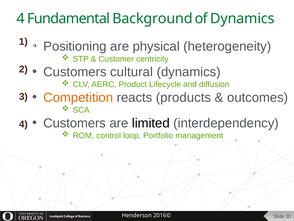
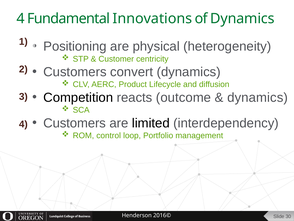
Background: Background -> Innovations
cultural: cultural -> convert
Competition colour: orange -> black
products: products -> outcome
outcomes at (258, 97): outcomes -> dynamics
